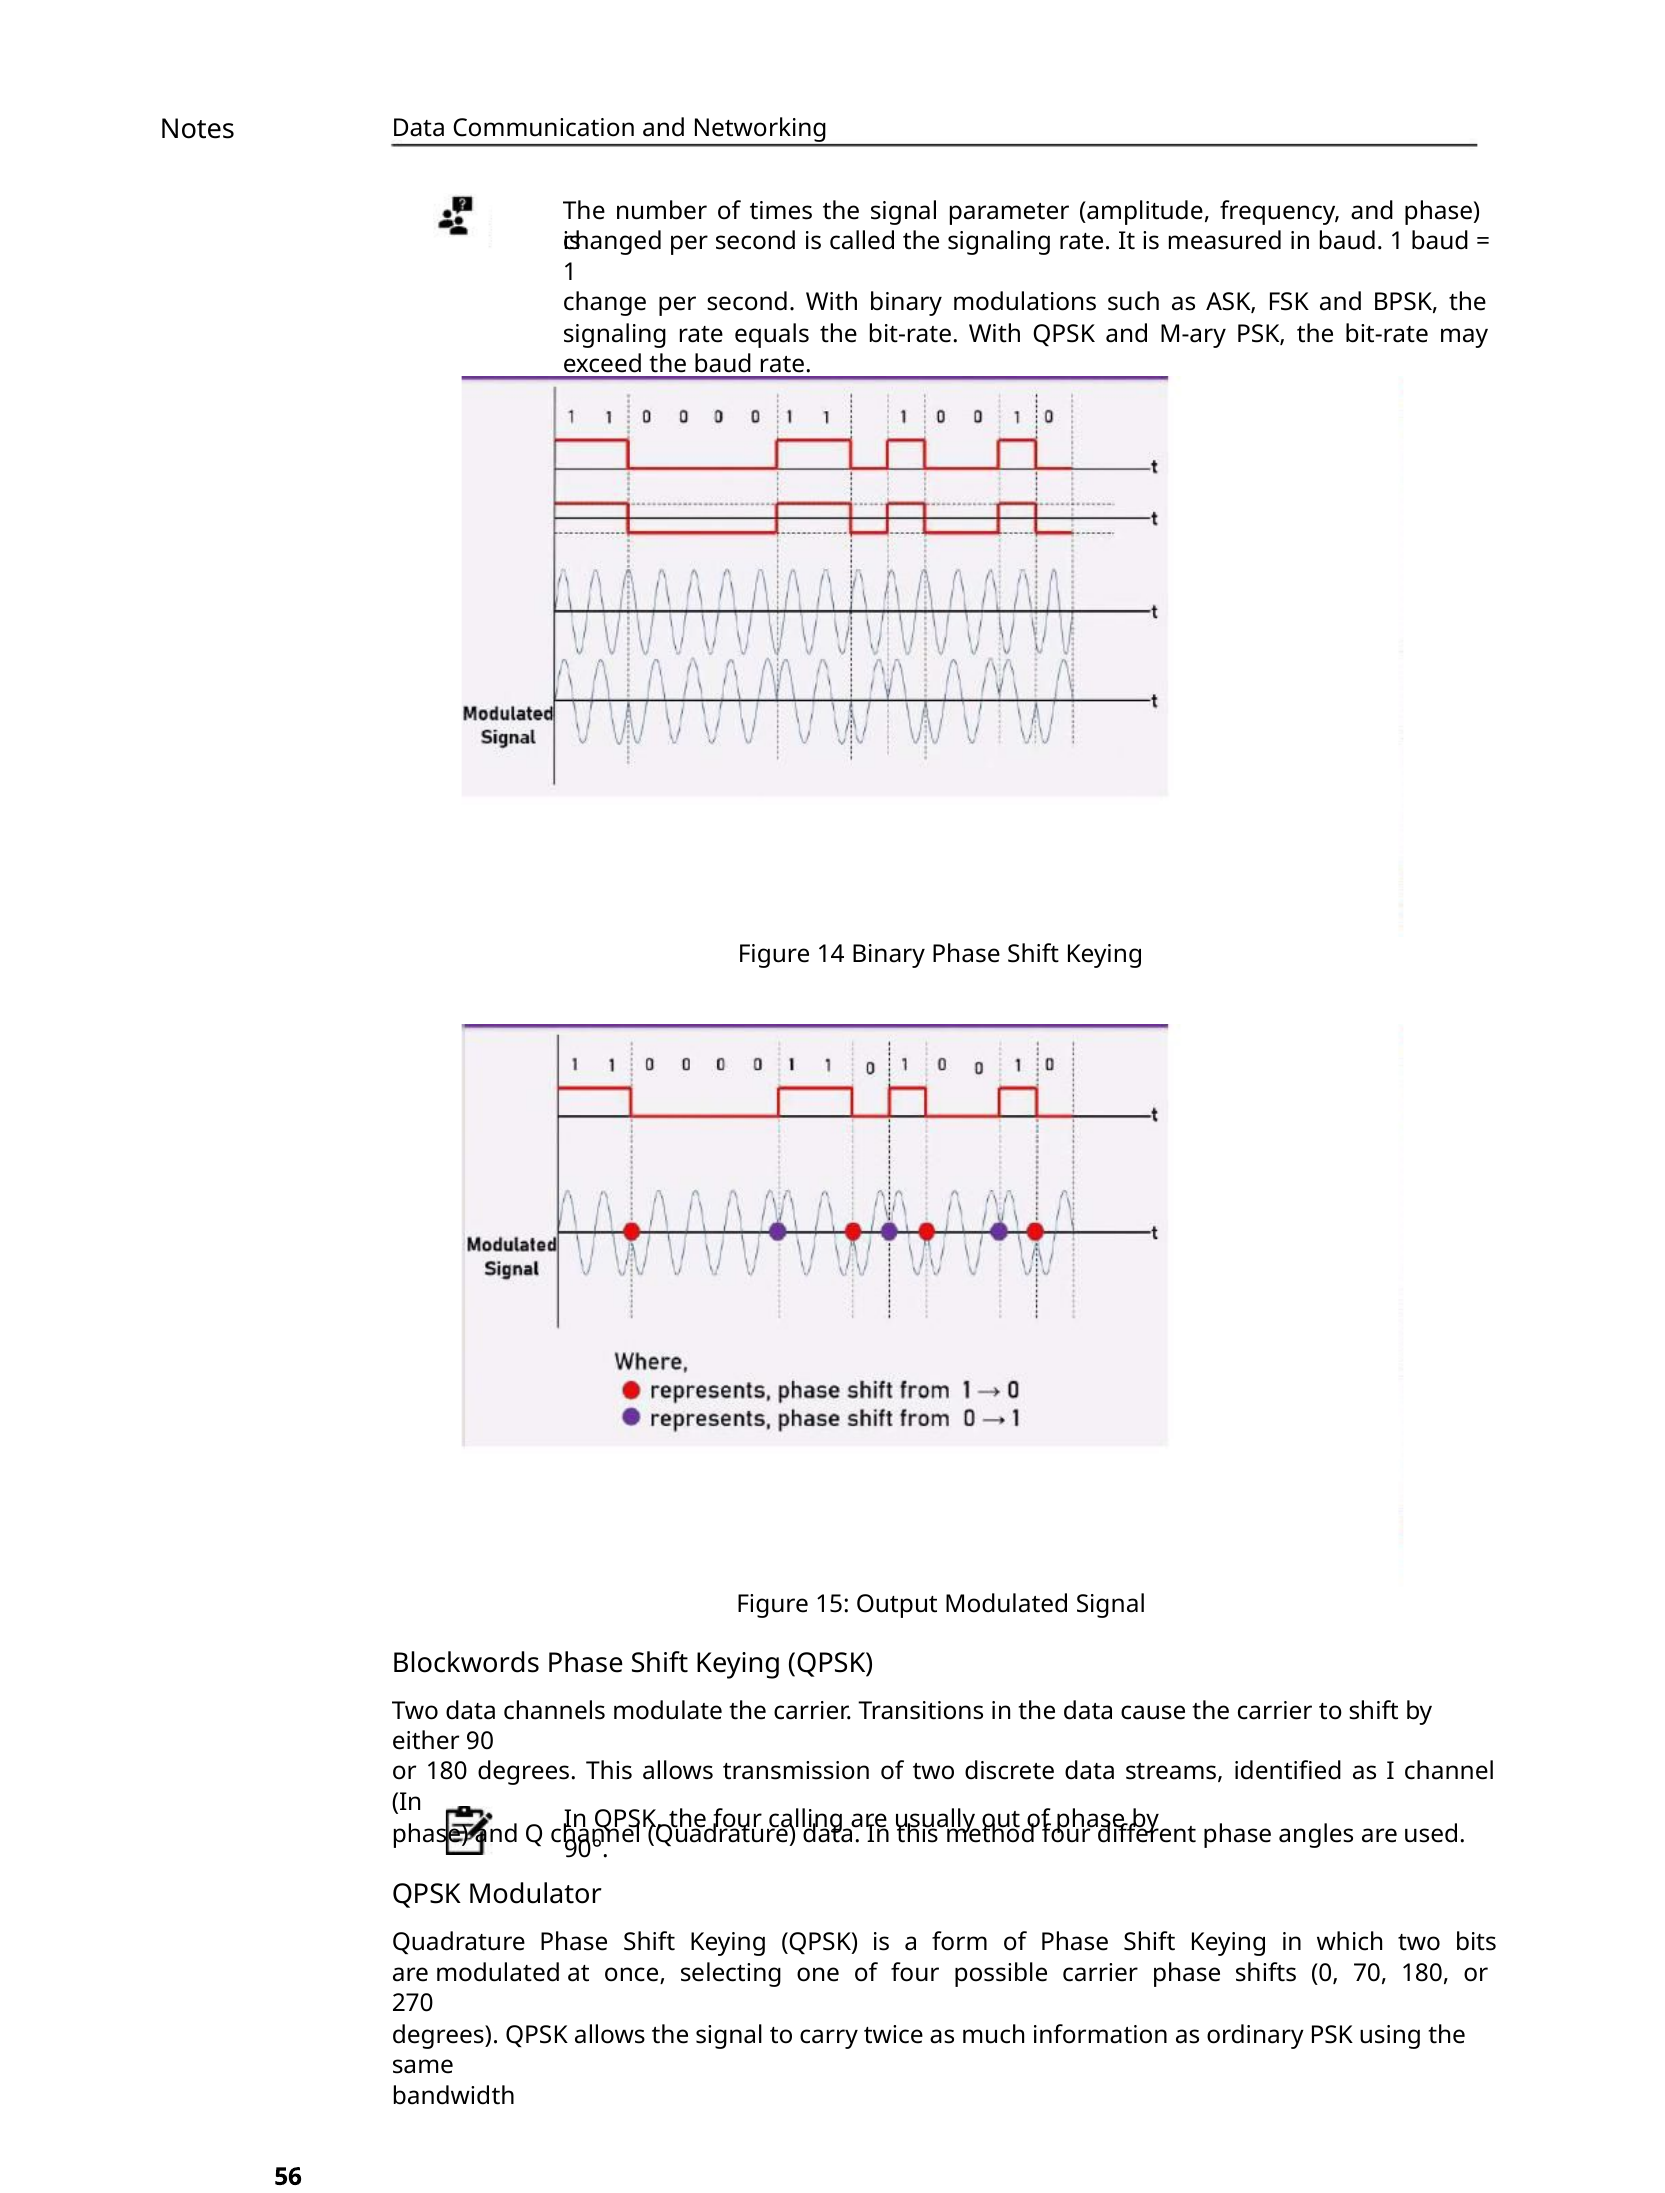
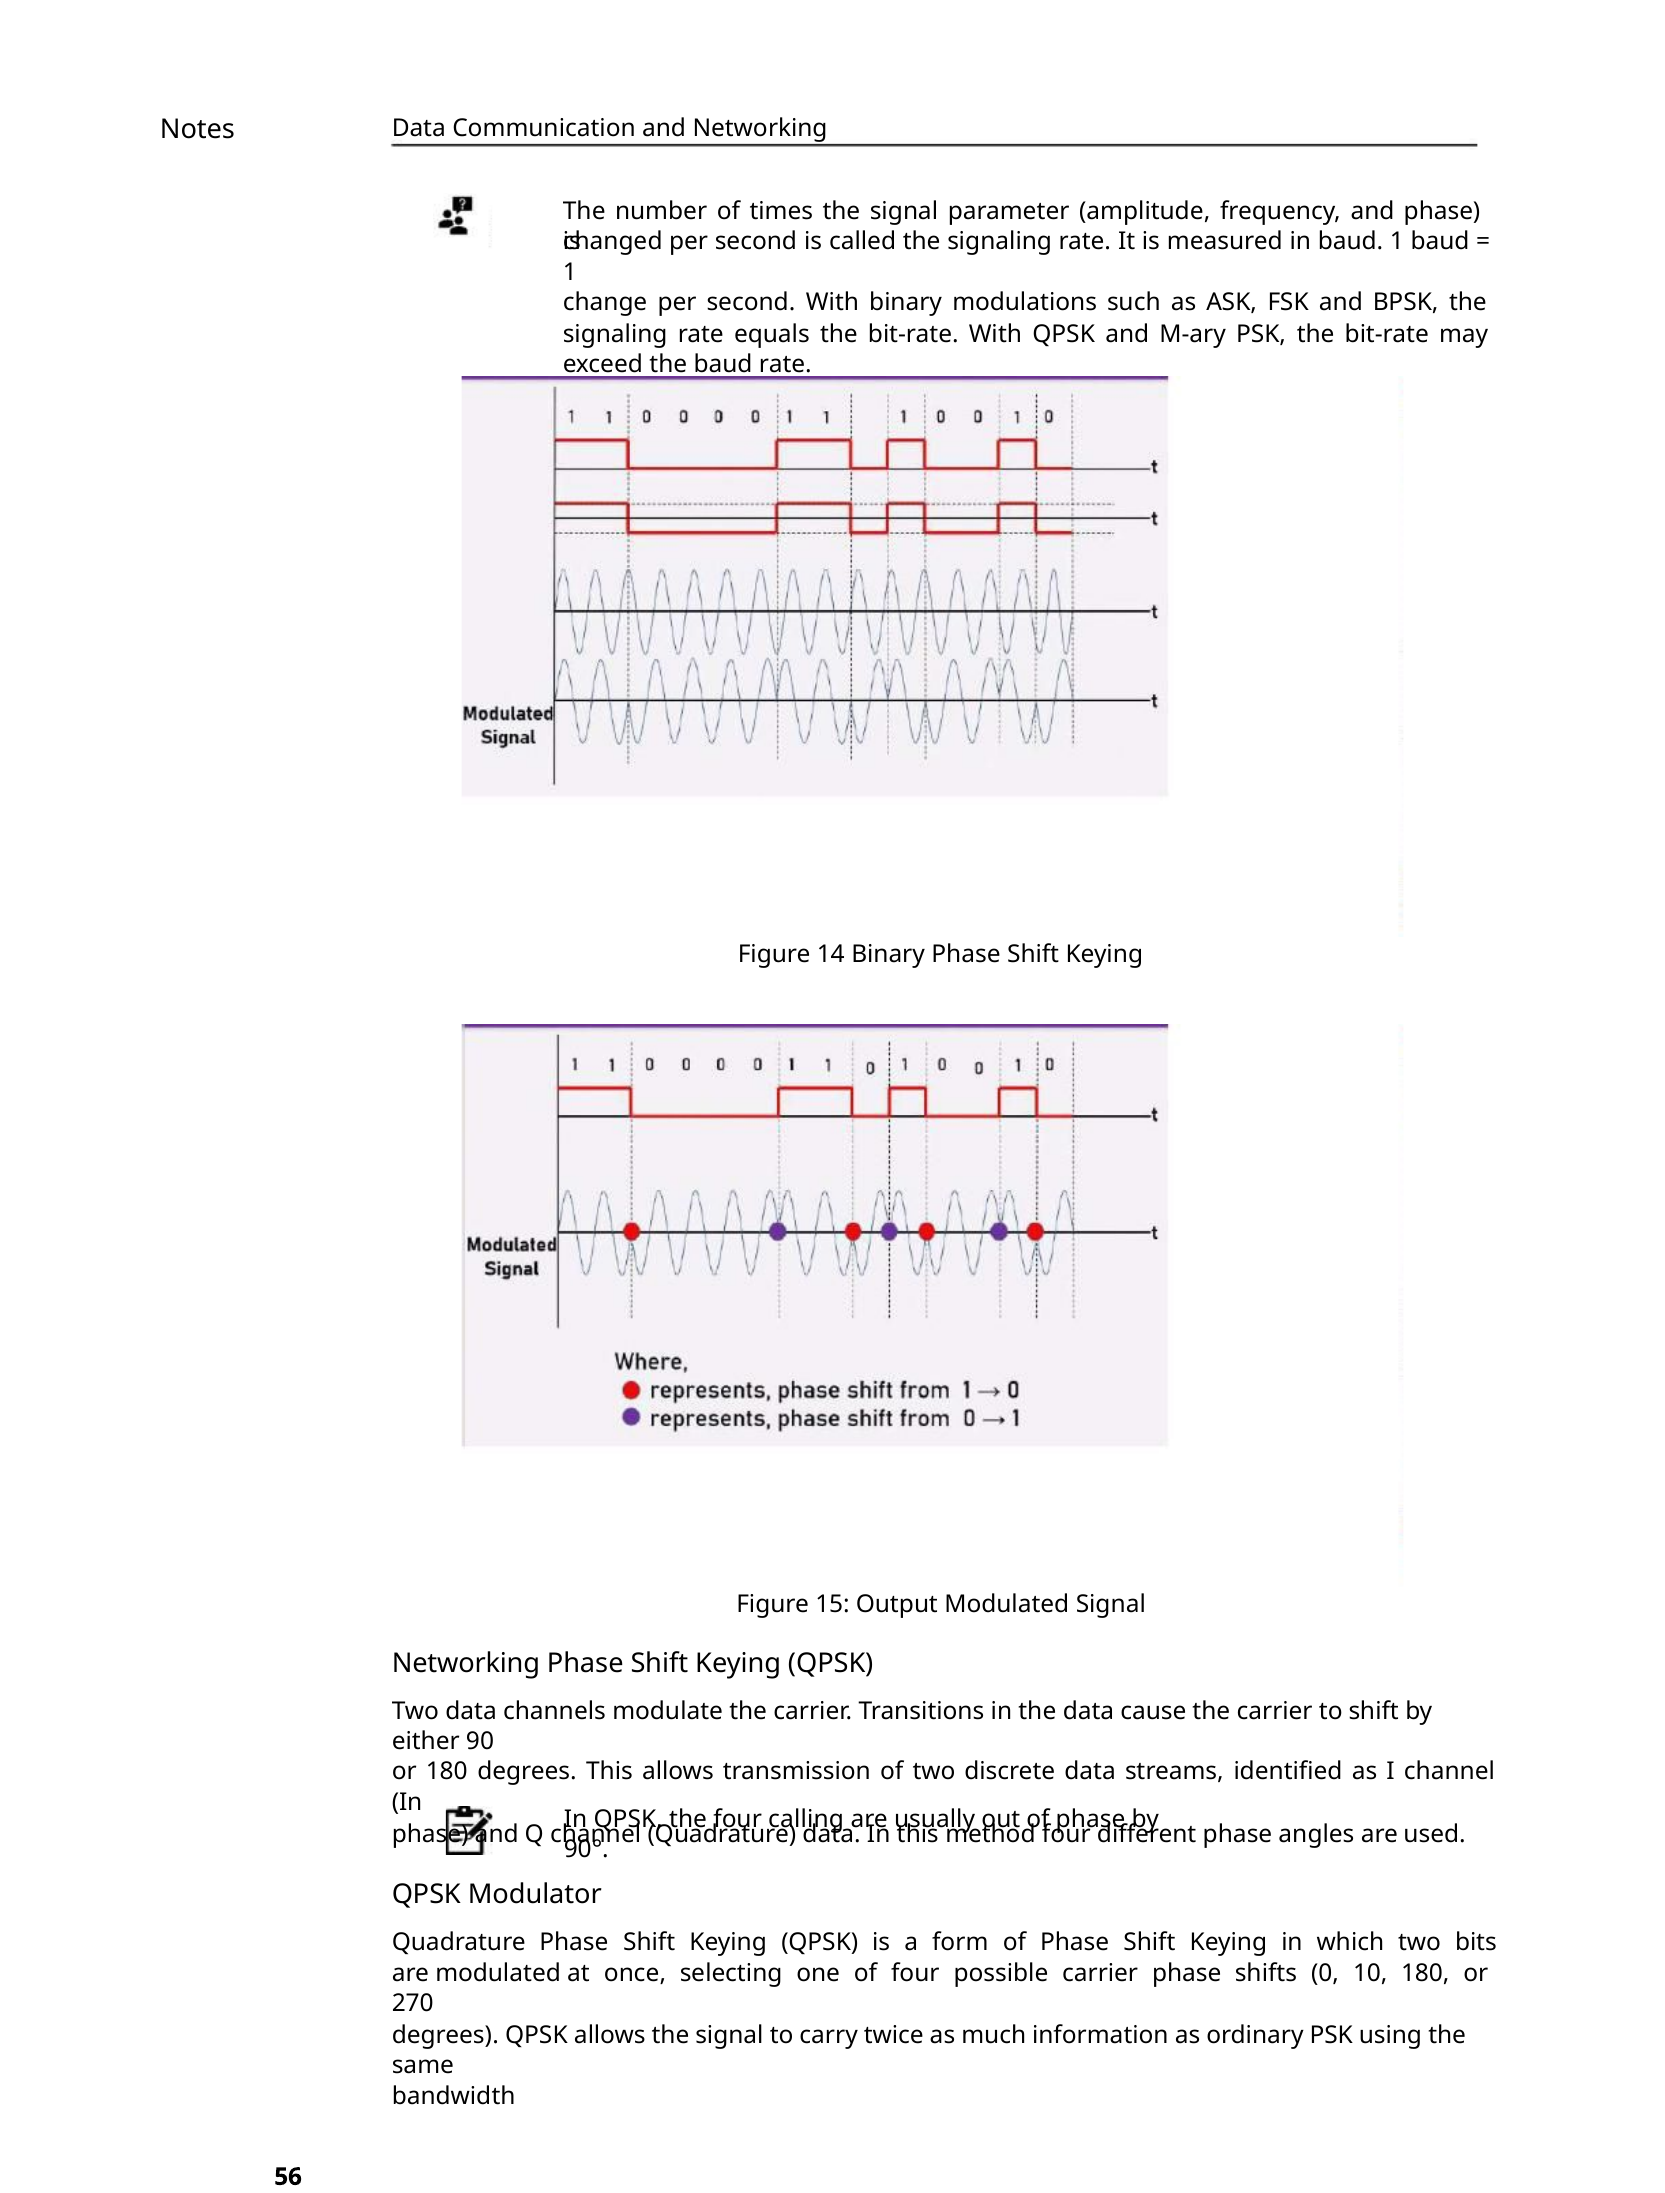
Blockwords at (466, 1663): Blockwords -> Networking
70: 70 -> 10
